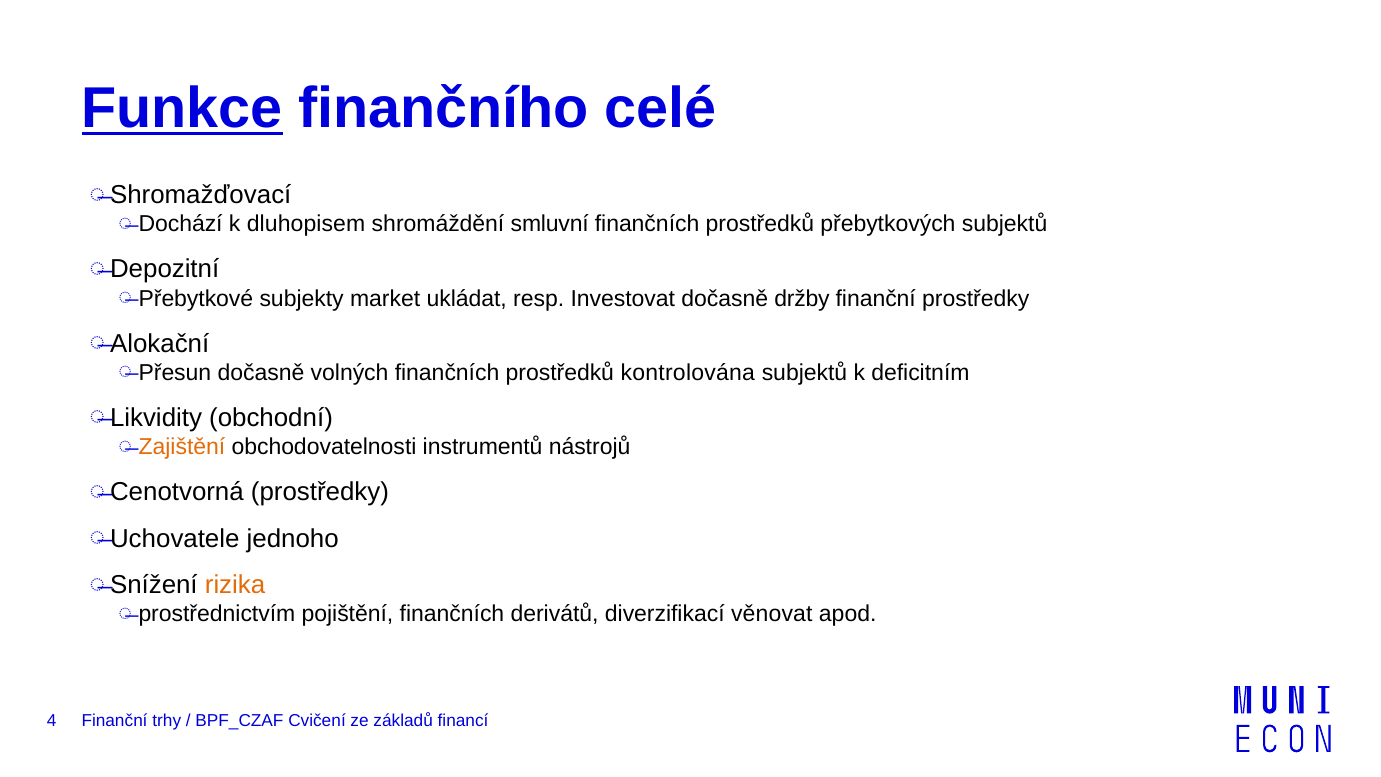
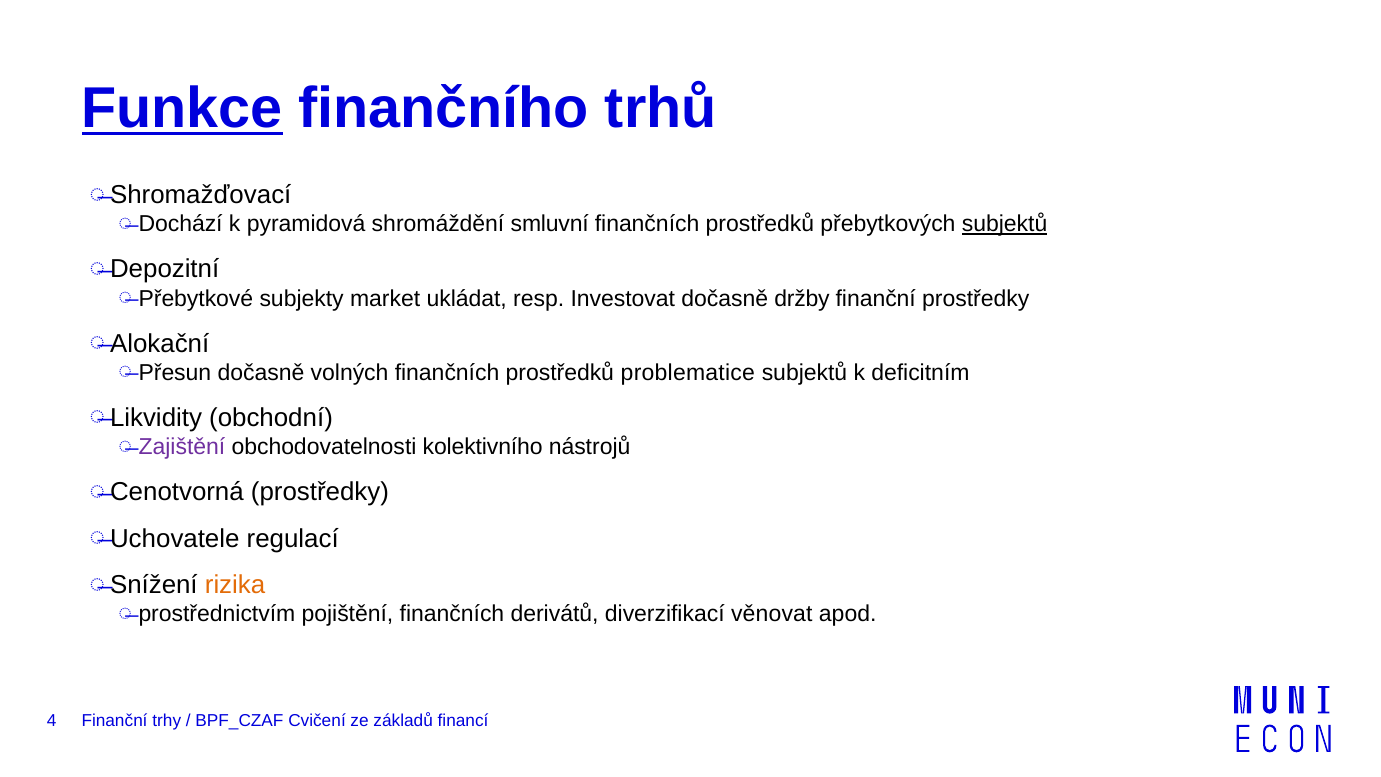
celé: celé -> trhů
dluhopisem: dluhopisem -> pyramidová
subjektů at (1005, 224) underline: none -> present
kontrolována: kontrolována -> problematice
Zajištění colour: orange -> purple
instrumentů: instrumentů -> kolektivního
jednoho: jednoho -> regulací
